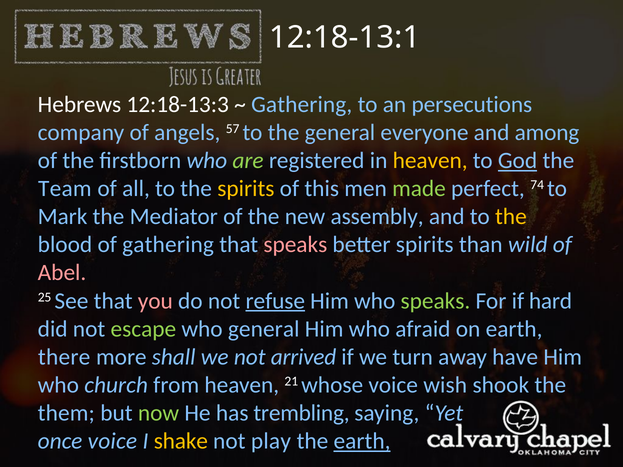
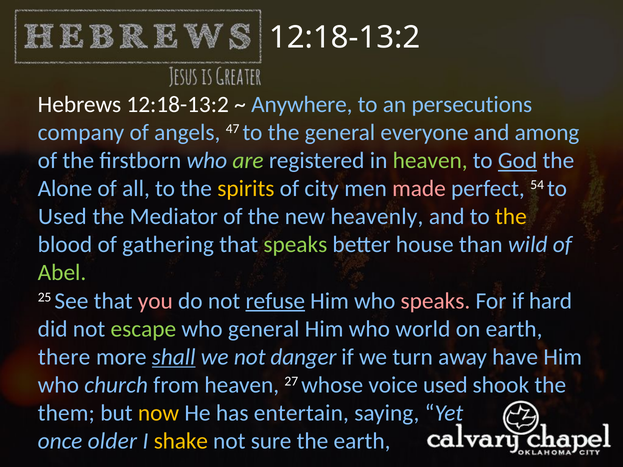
12:18-13:1 at (345, 37): 12:18-13:1 -> 12:18-13:2
Hebrews 12:18-13:3: 12:18-13:3 -> 12:18-13:2
Gathering at (302, 105): Gathering -> Anywhere
57: 57 -> 47
heaven at (430, 161) colour: yellow -> light green
Team: Team -> Alone
this: this -> city
made colour: light green -> pink
74: 74 -> 54
Mark at (63, 217): Mark -> Used
assembly: assembly -> heavenly
speaks at (295, 245) colour: pink -> light green
better spirits: spirits -> house
Abel colour: pink -> light green
speaks at (435, 301) colour: light green -> pink
afraid: afraid -> world
shall underline: none -> present
arrived: arrived -> danger
21: 21 -> 27
voice wish: wish -> used
now colour: light green -> yellow
trembling: trembling -> entertain
once voice: voice -> older
play: play -> sure
earth at (362, 441) underline: present -> none
